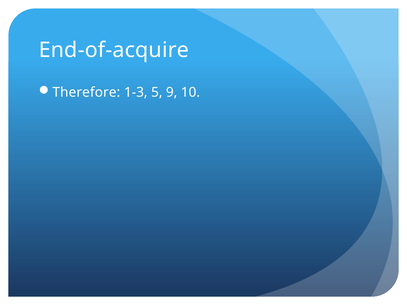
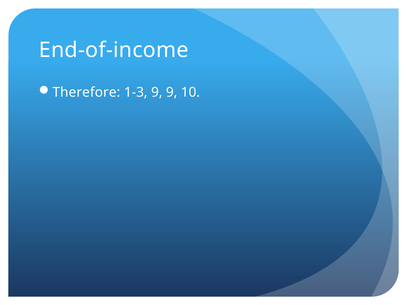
End-of-acquire: End-of-acquire -> End-of-income
1-3 5: 5 -> 9
